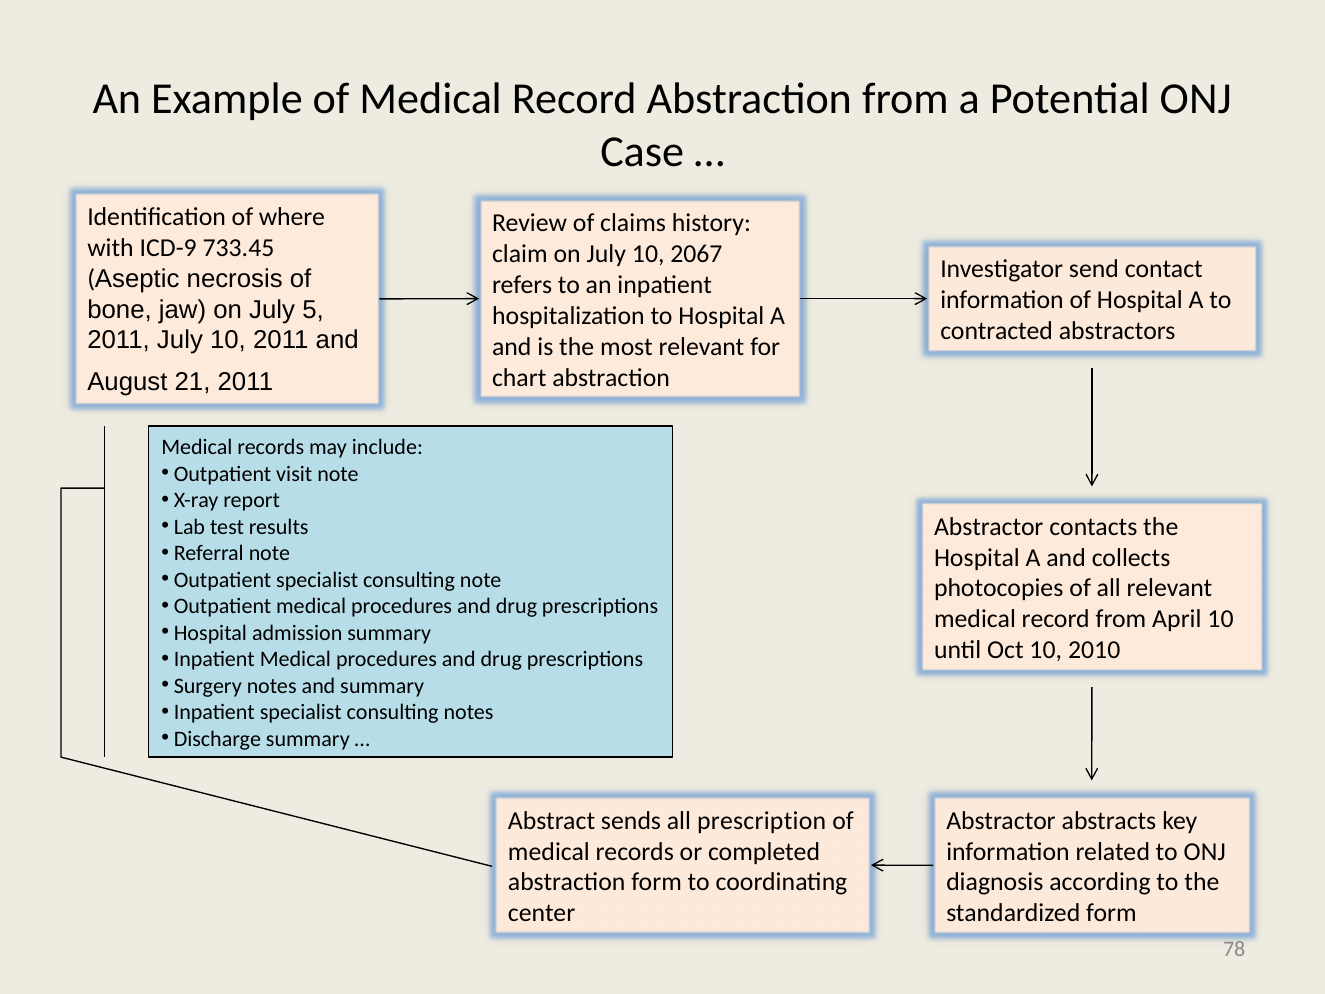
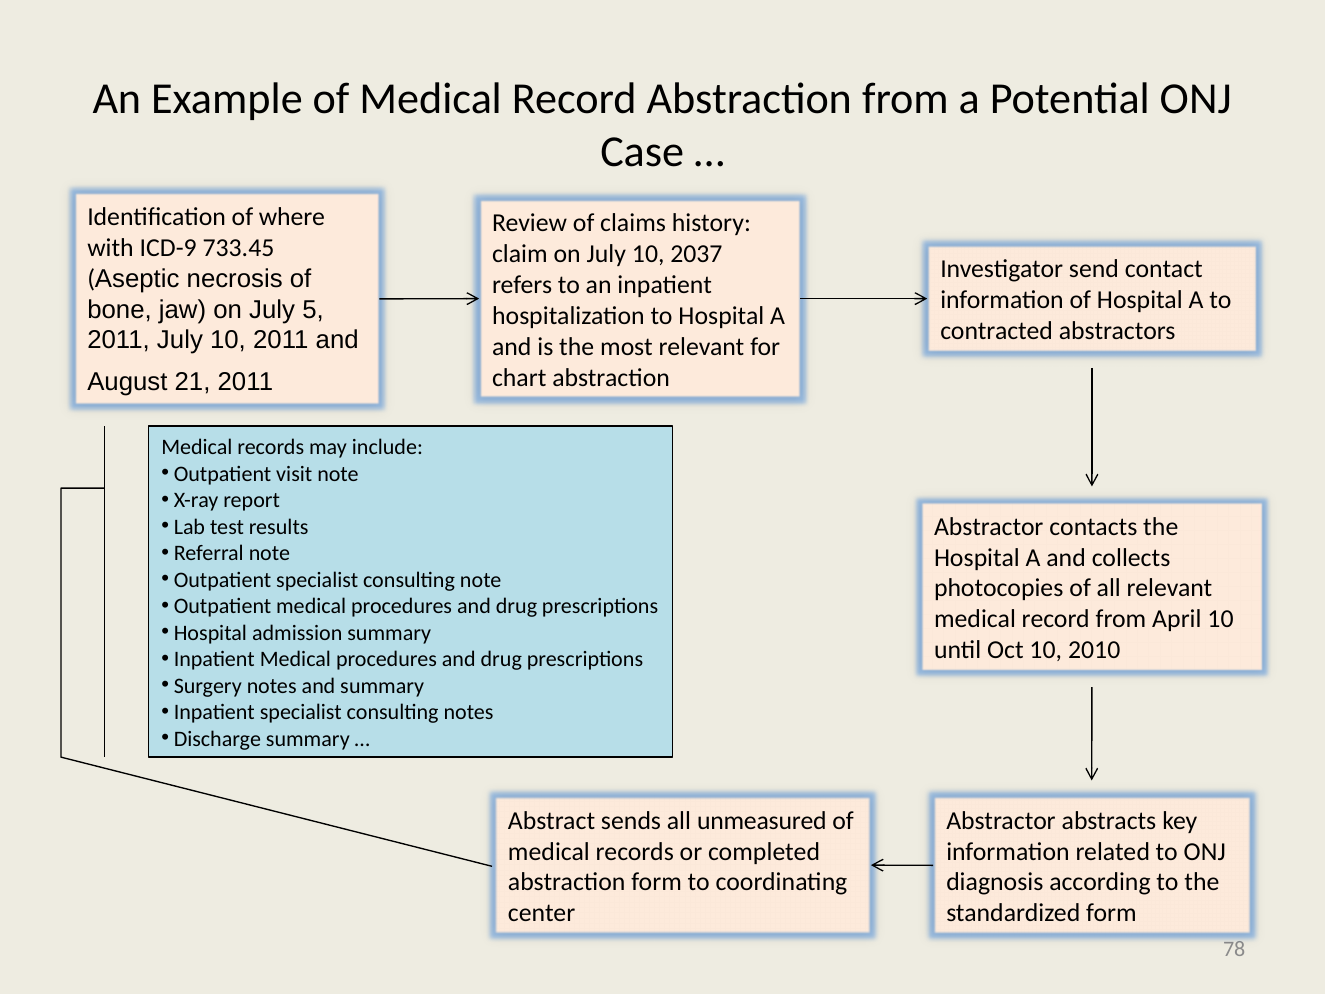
2067: 2067 -> 2037
prescription: prescription -> unmeasured
